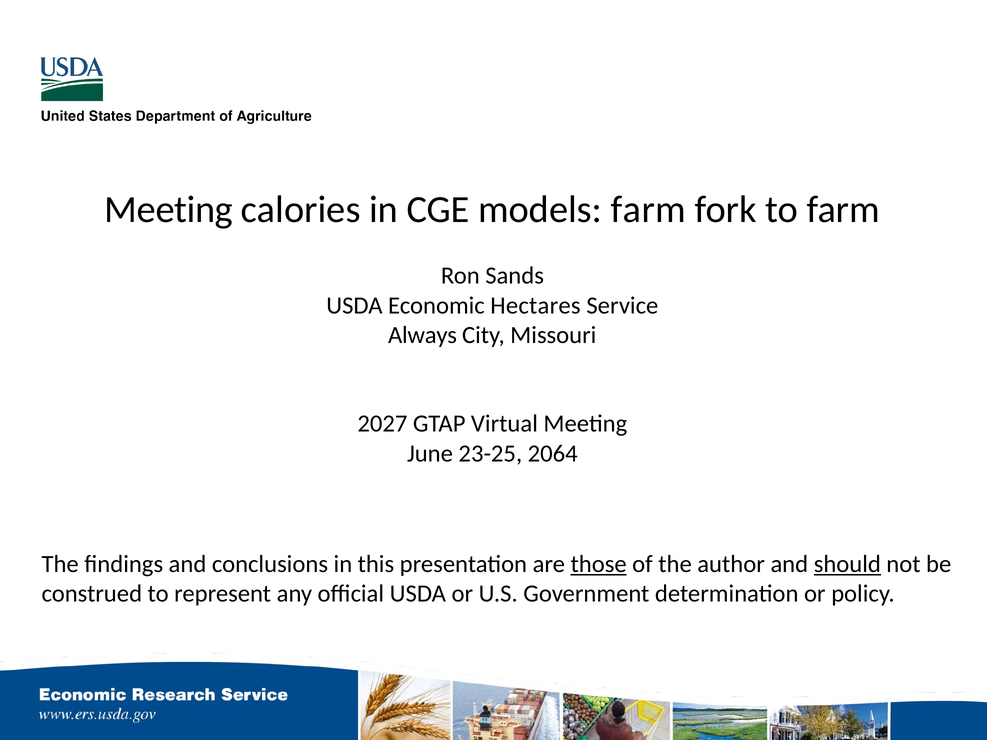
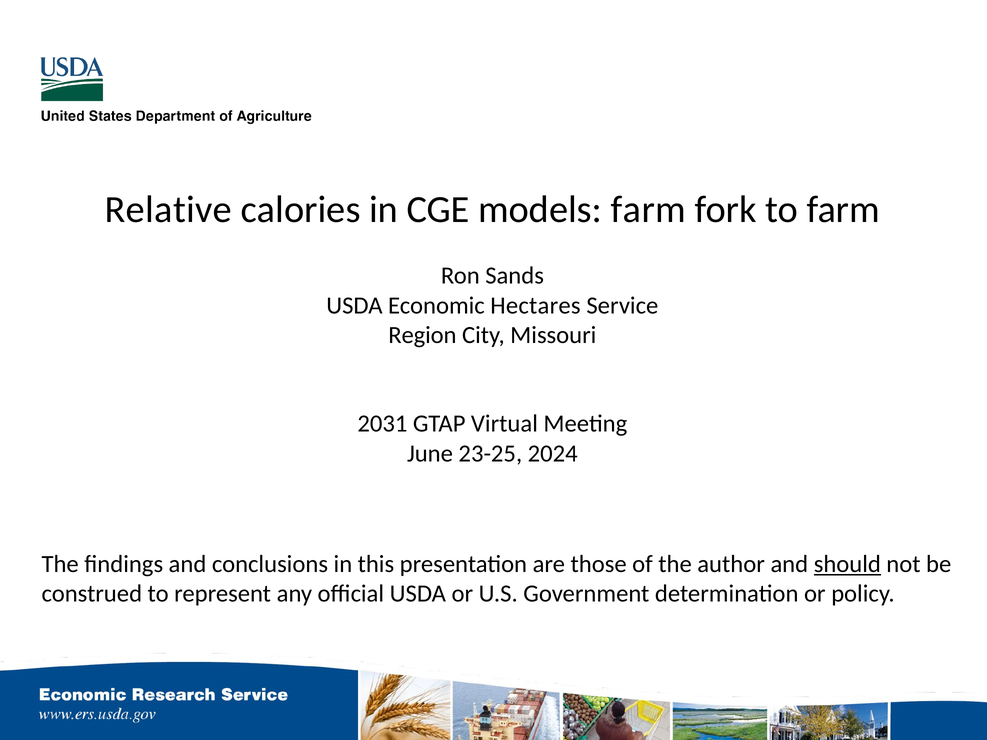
Meeting at (169, 209): Meeting -> Relative
Always: Always -> Region
2027: 2027 -> 2031
2064: 2064 -> 2024
those underline: present -> none
